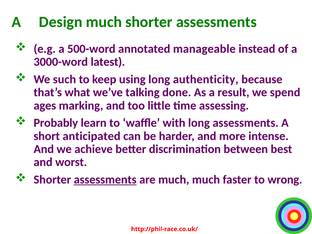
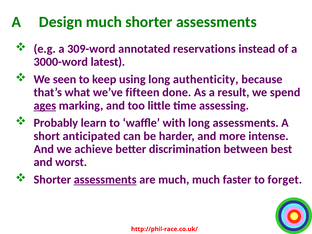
500-word: 500-word -> 309-word
manageable: manageable -> reservations
such: such -> seen
talking: talking -> fifteen
ages underline: none -> present
wrong: wrong -> forget
